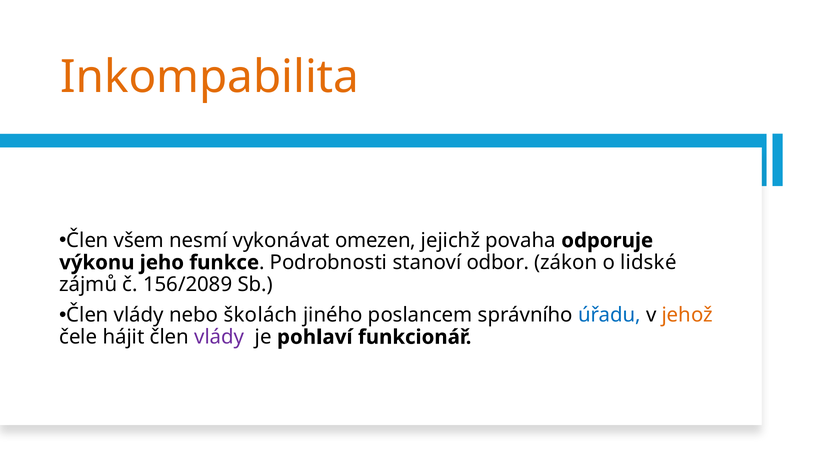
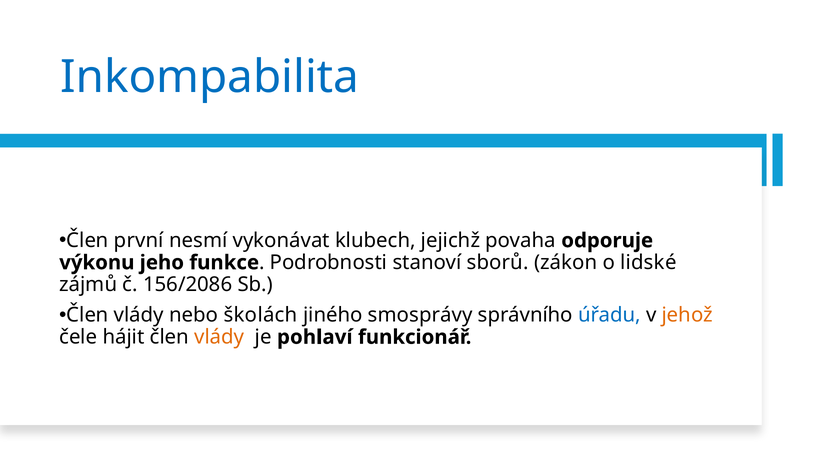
Inkompabilita colour: orange -> blue
všem: všem -> první
omezen: omezen -> klubech
odbor: odbor -> sborů
156/2089: 156/2089 -> 156/2086
poslancem: poslancem -> smosprávy
vlády at (219, 337) colour: purple -> orange
